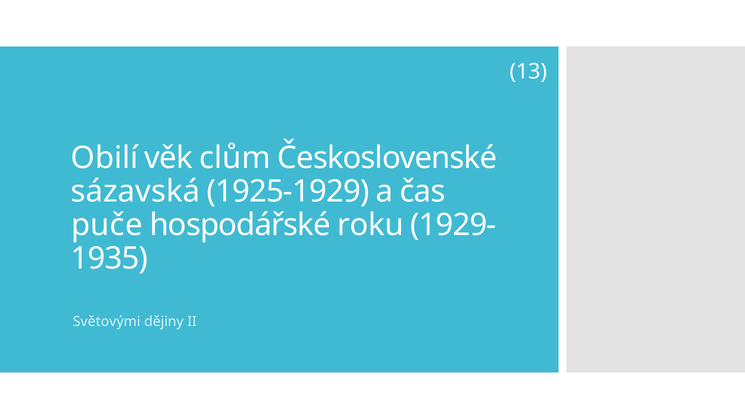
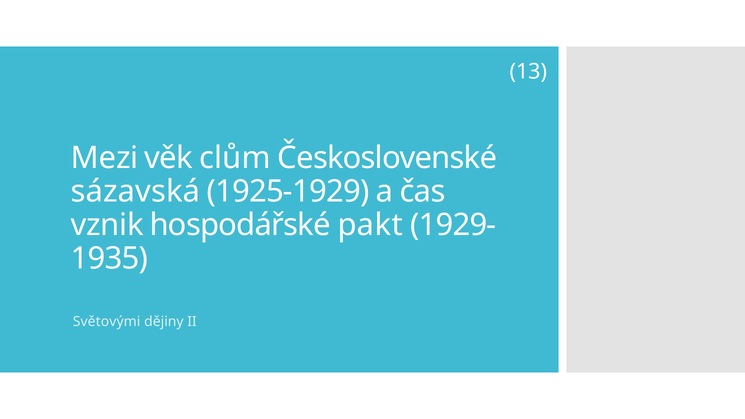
Obilí: Obilí -> Mezi
puče: puče -> vznik
roku: roku -> pakt
